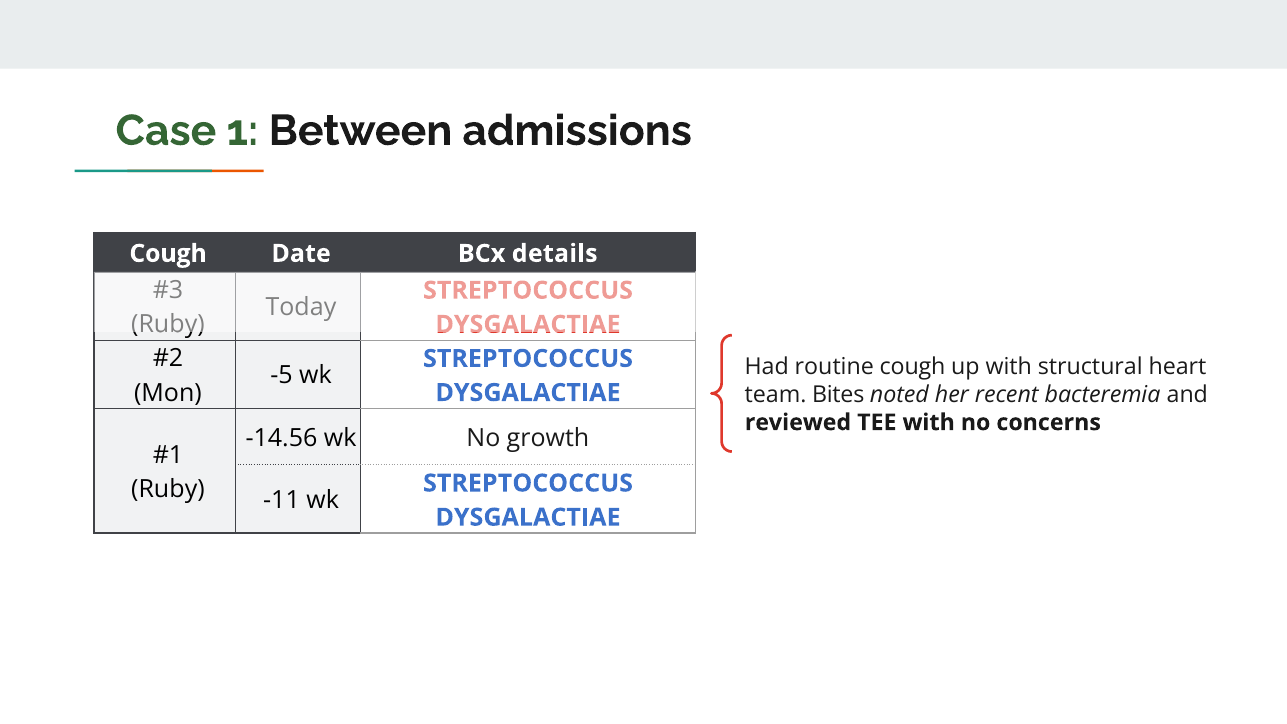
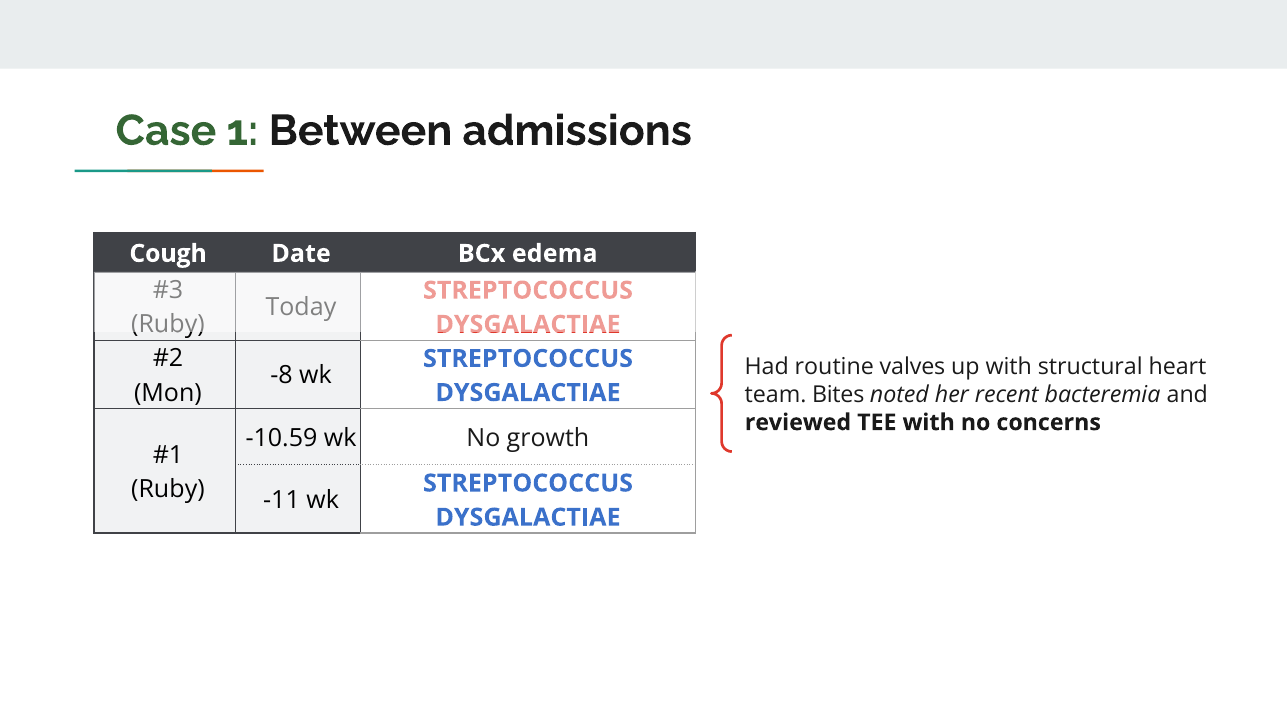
details: details -> edema
routine cough: cough -> valves
-5: -5 -> -8
-14.56: -14.56 -> -10.59
